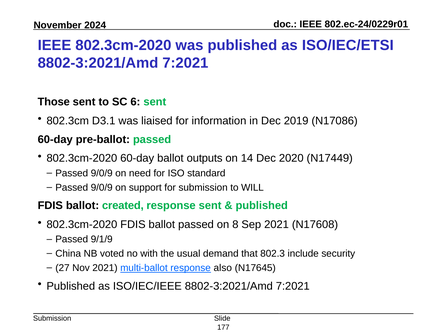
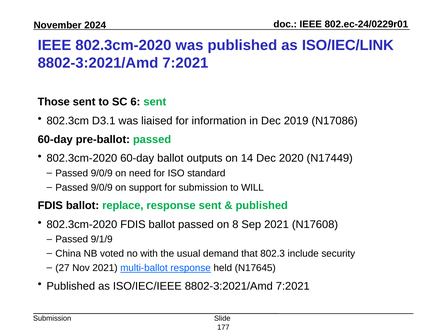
ISO/IEC/ETSI: ISO/IEC/ETSI -> ISO/IEC/LINK
created: created -> replace
also: also -> held
